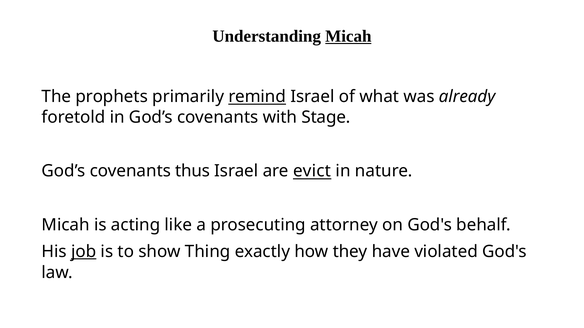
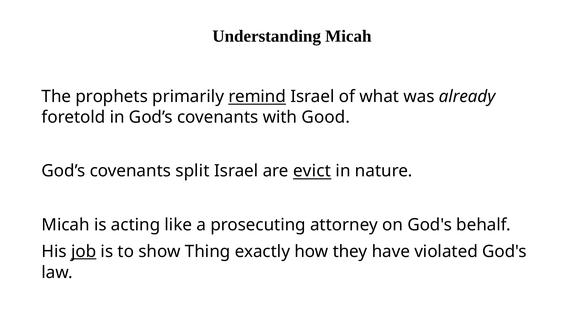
Micah at (348, 36) underline: present -> none
Stage: Stage -> Good
thus: thus -> split
